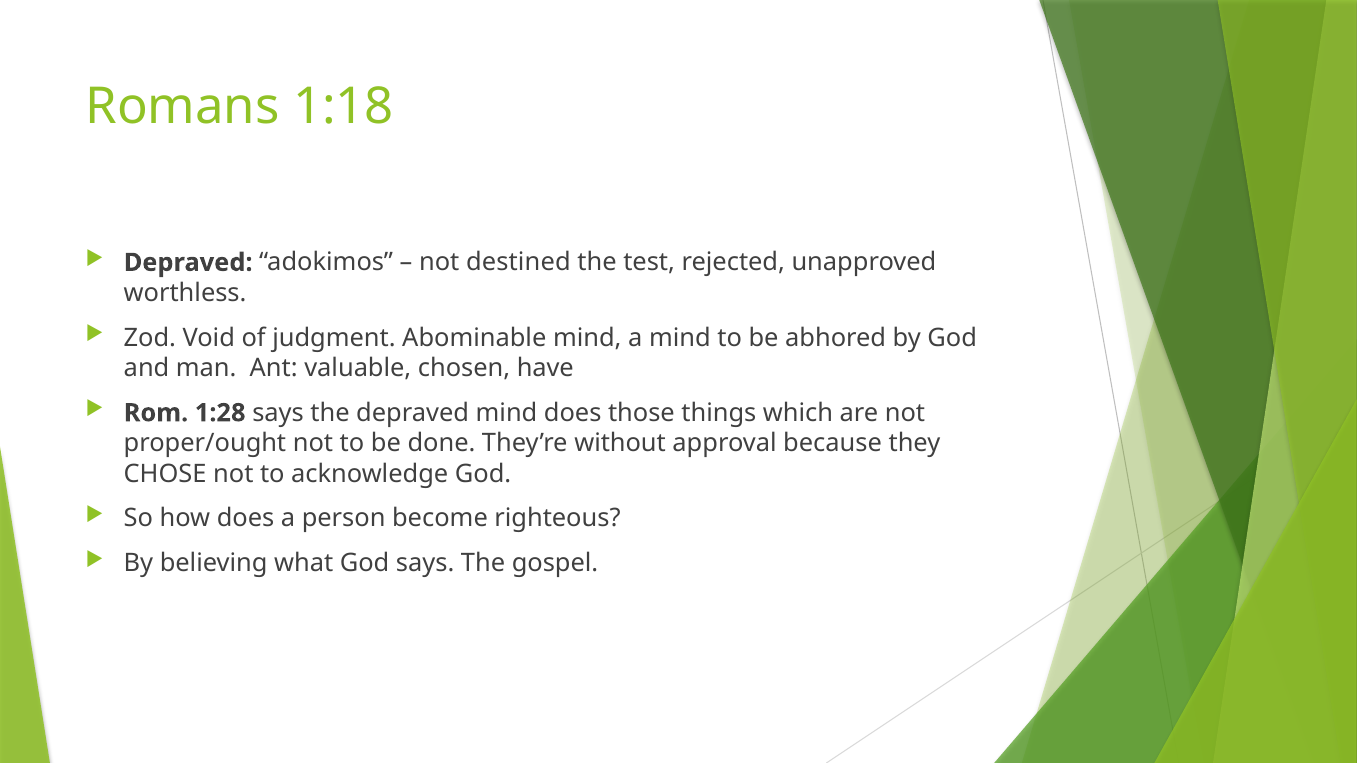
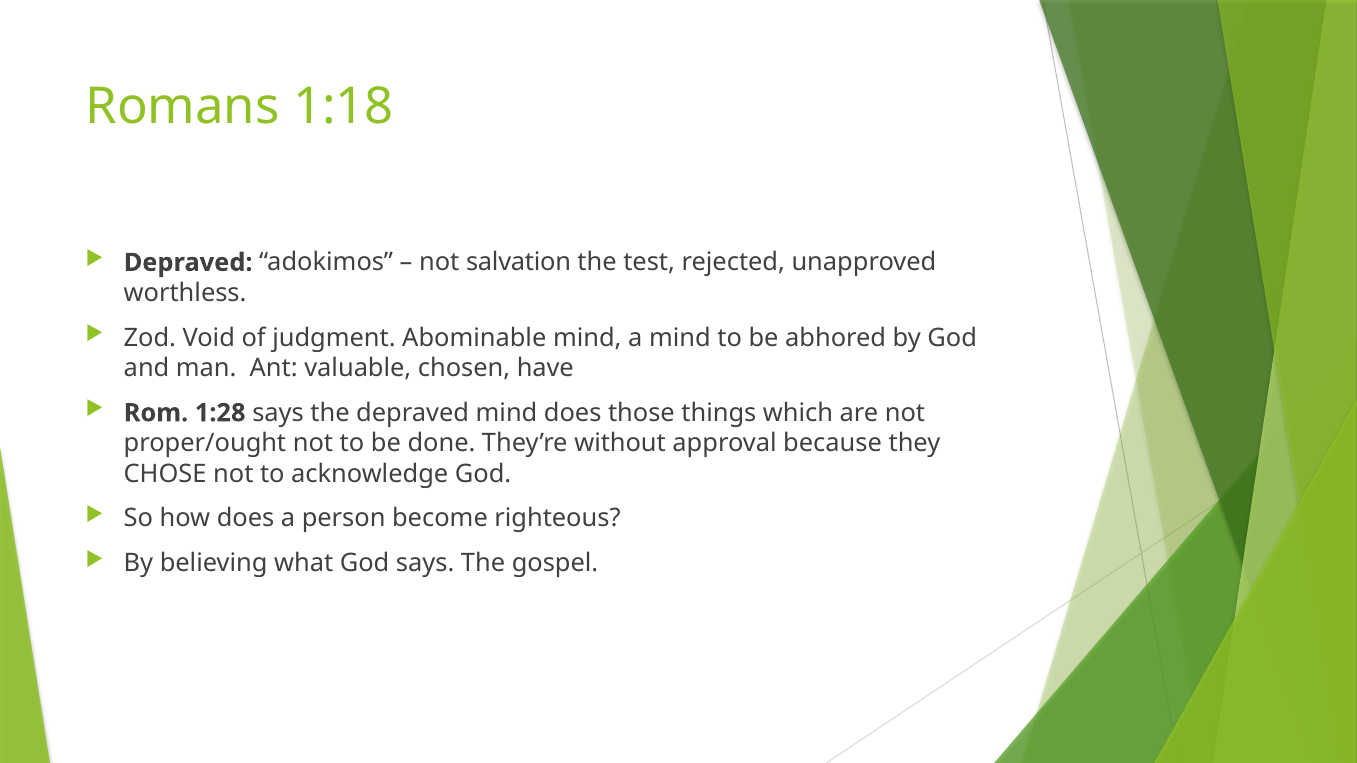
destined: destined -> salvation
